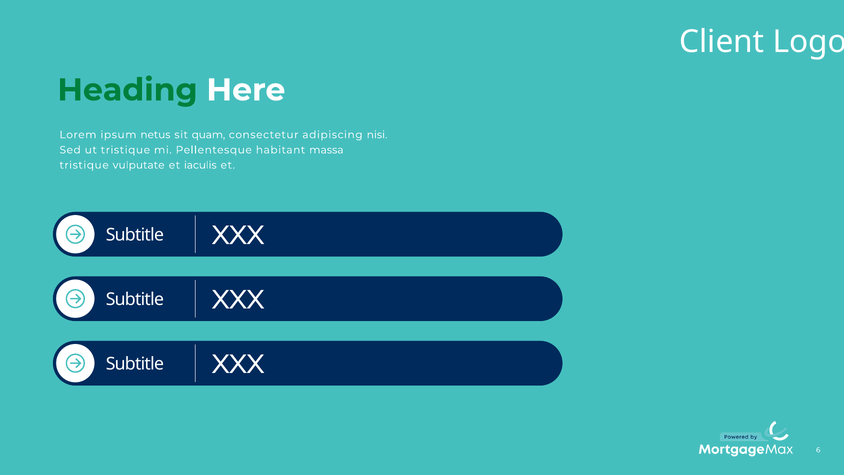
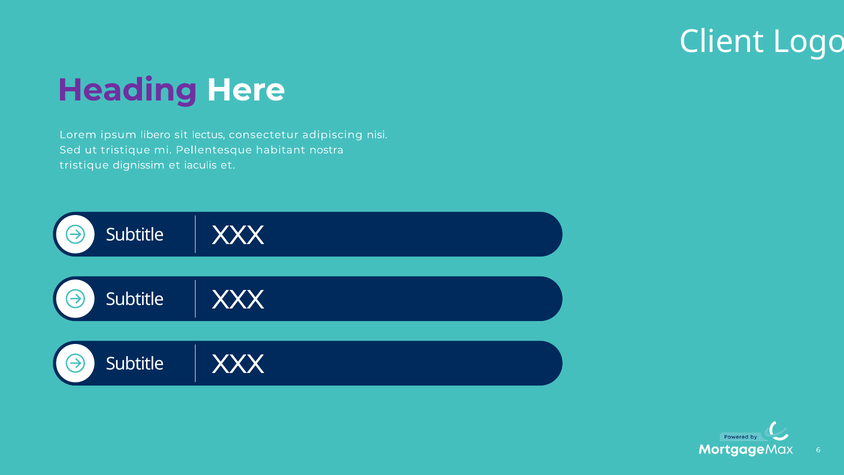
Heading colour: green -> purple
netus: netus -> libero
quam: quam -> lectus
massa: massa -> nostra
vulputate: vulputate -> dignissim
